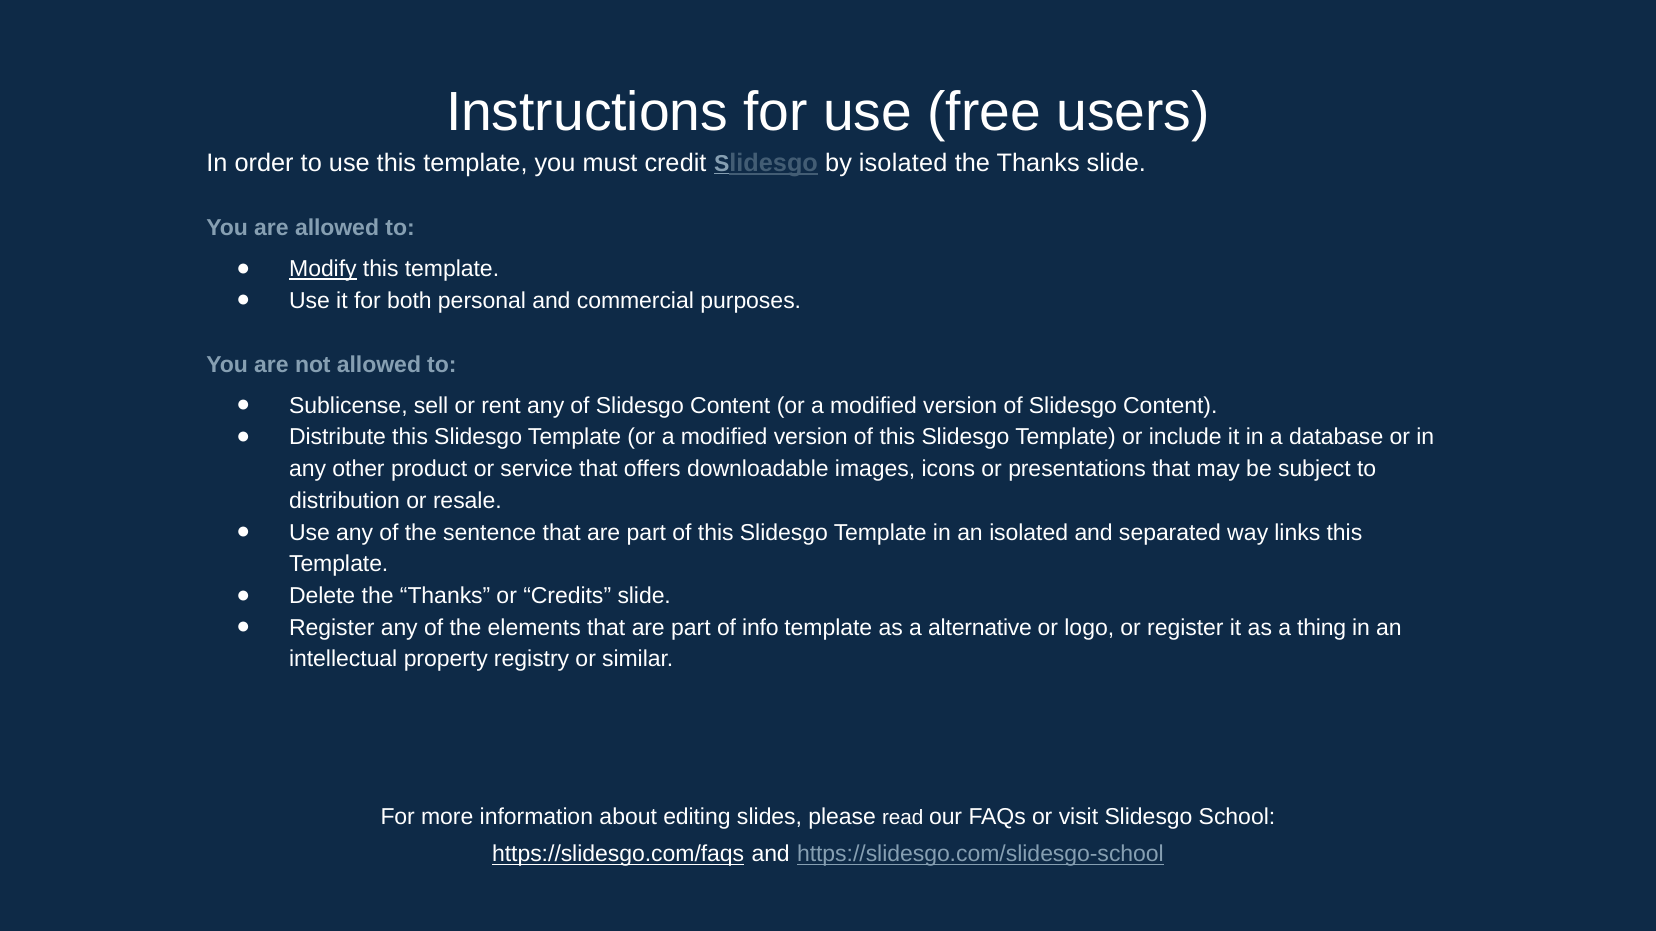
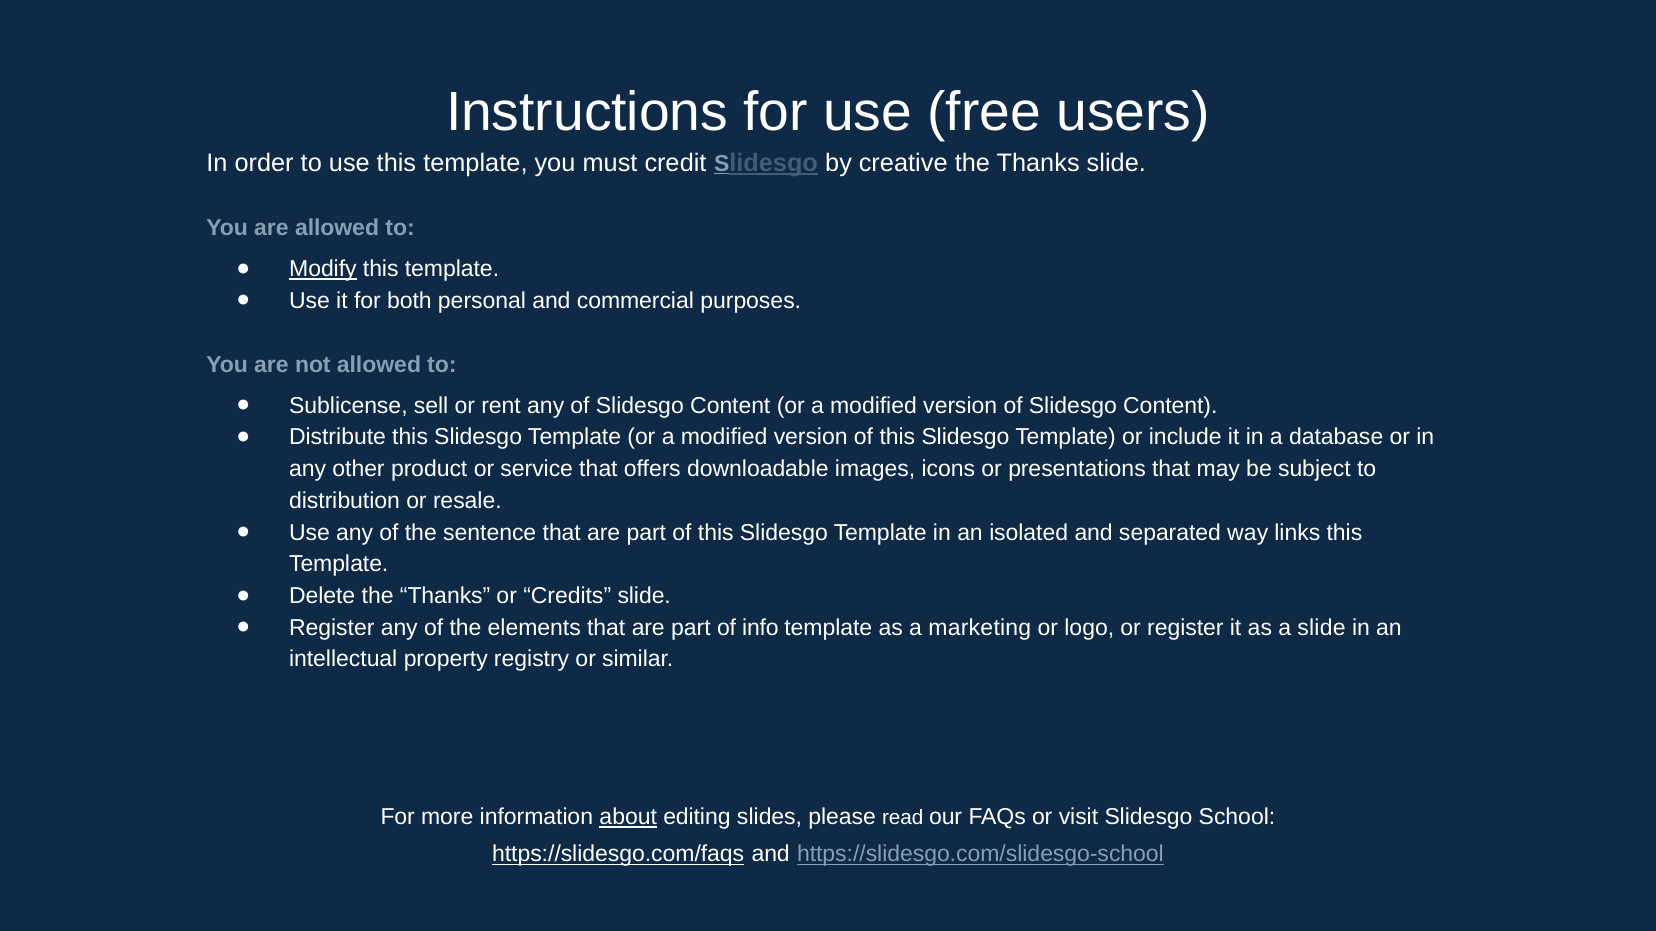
by isolated: isolated -> creative
alternative: alternative -> marketing
a thing: thing -> slide
about underline: none -> present
